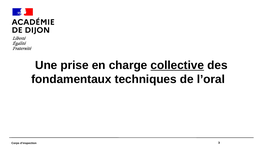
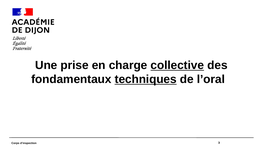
techniques underline: none -> present
